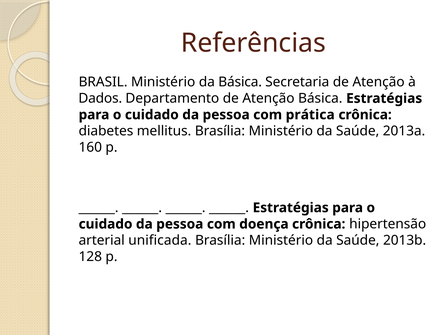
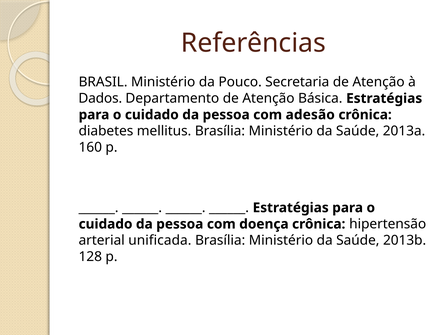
da Básica: Básica -> Pouco
prática: prática -> adesão
